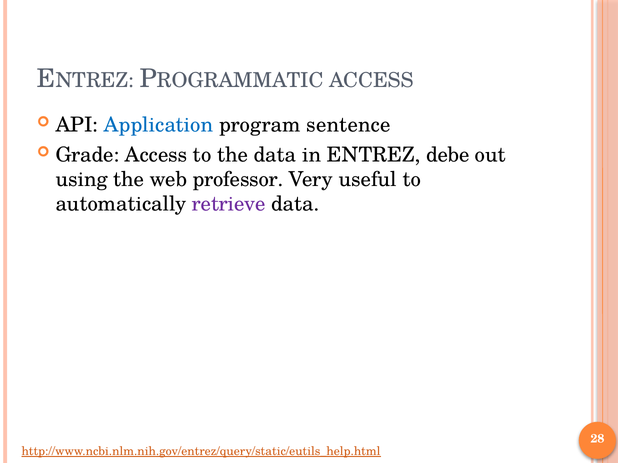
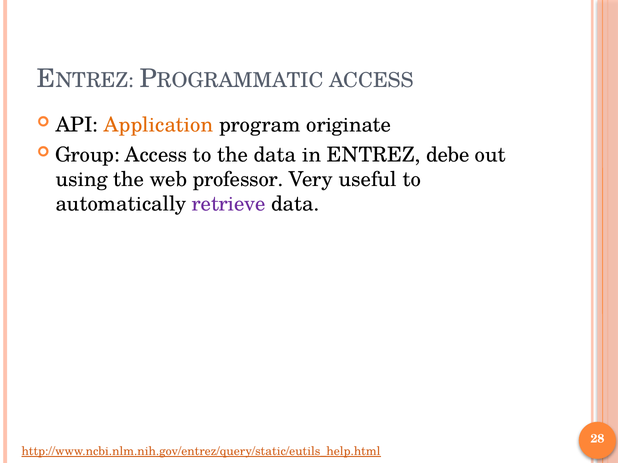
Application colour: blue -> orange
sentence: sentence -> originate
Grade: Grade -> Group
